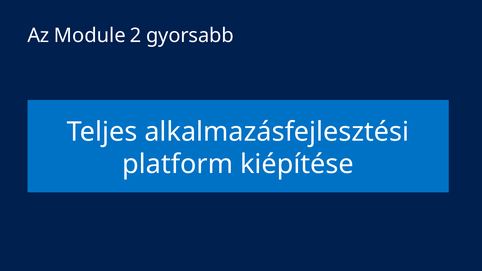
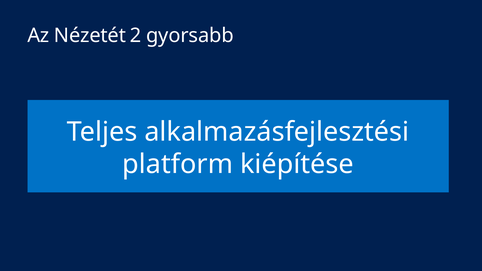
Module: Module -> Nézetét
